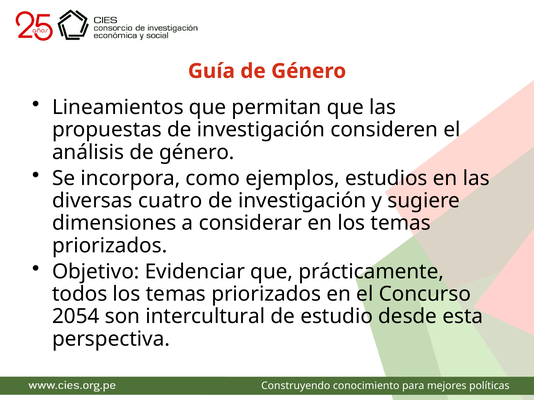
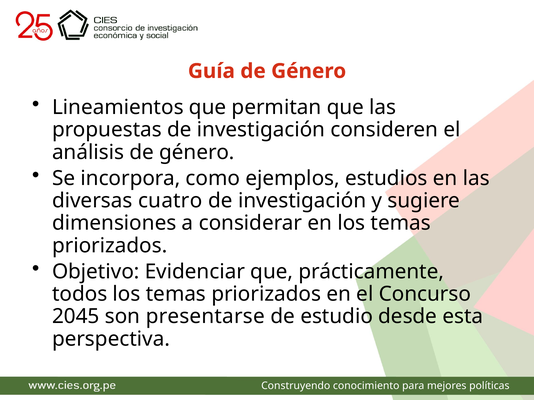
2054: 2054 -> 2045
intercultural: intercultural -> presentarse
